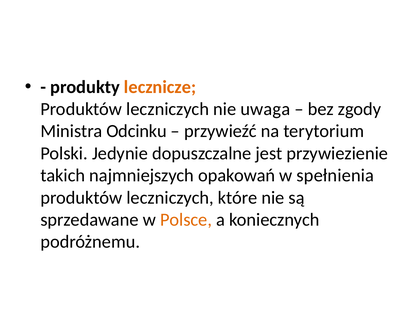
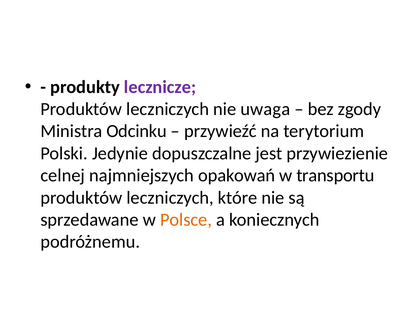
lecznicze colour: orange -> purple
takich: takich -> celnej
spełnienia: spełnienia -> transportu
